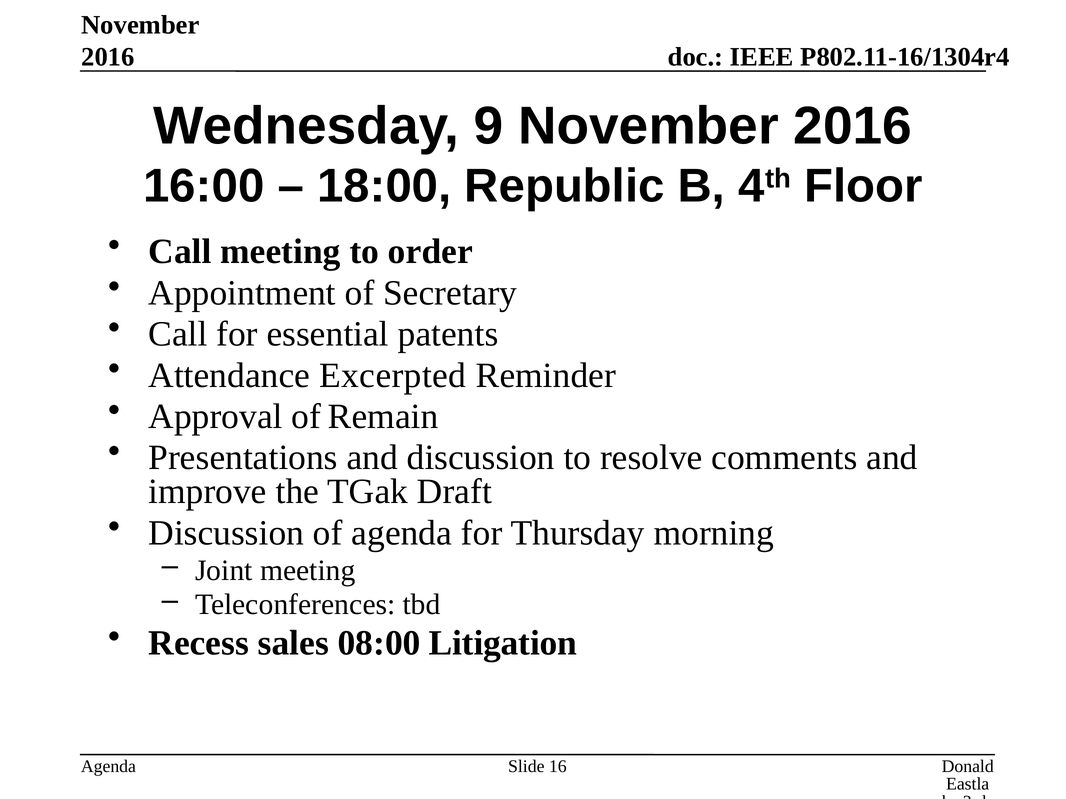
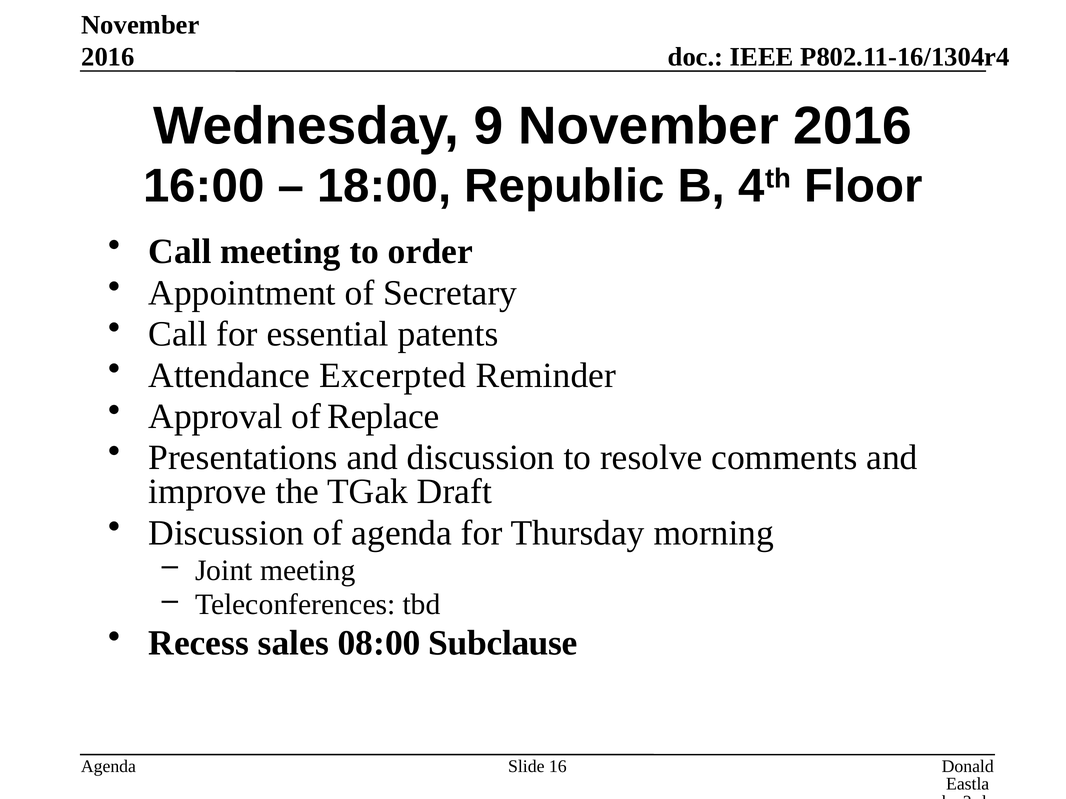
Remain: Remain -> Replace
Litigation: Litigation -> Subclause
